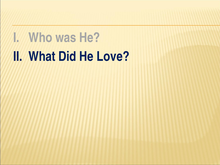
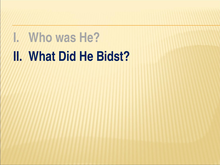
Love: Love -> Bidst
